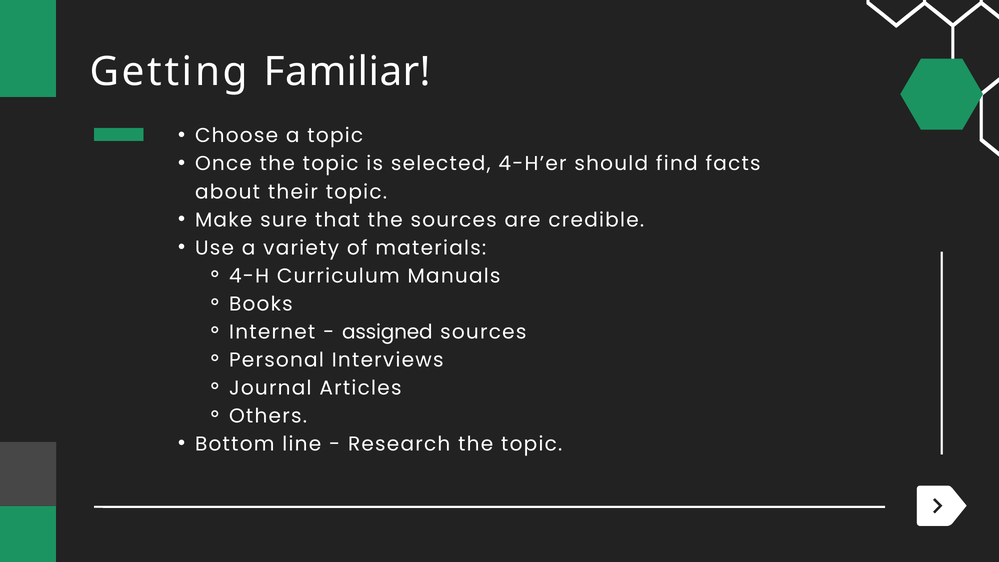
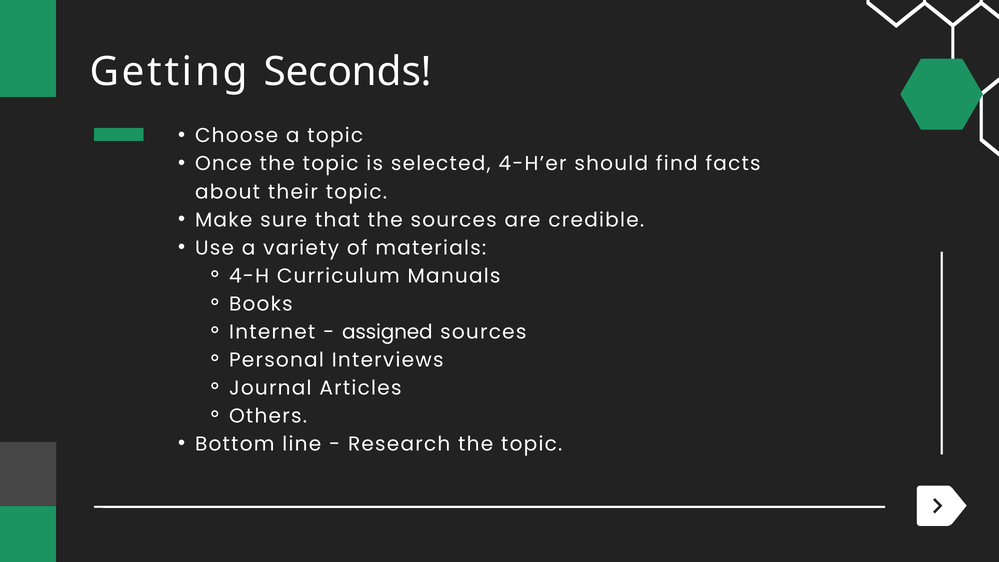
Familiar: Familiar -> Seconds
